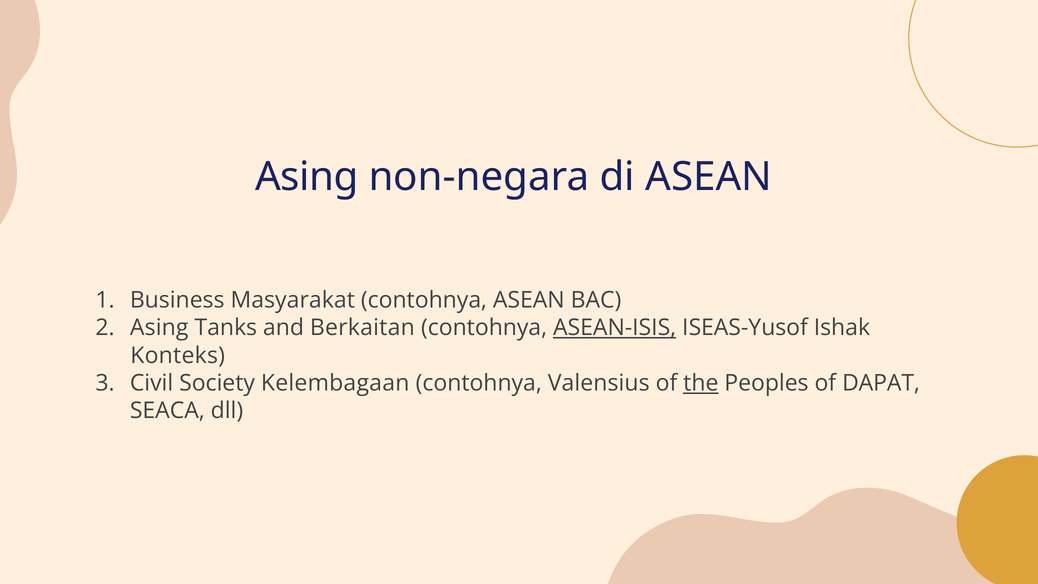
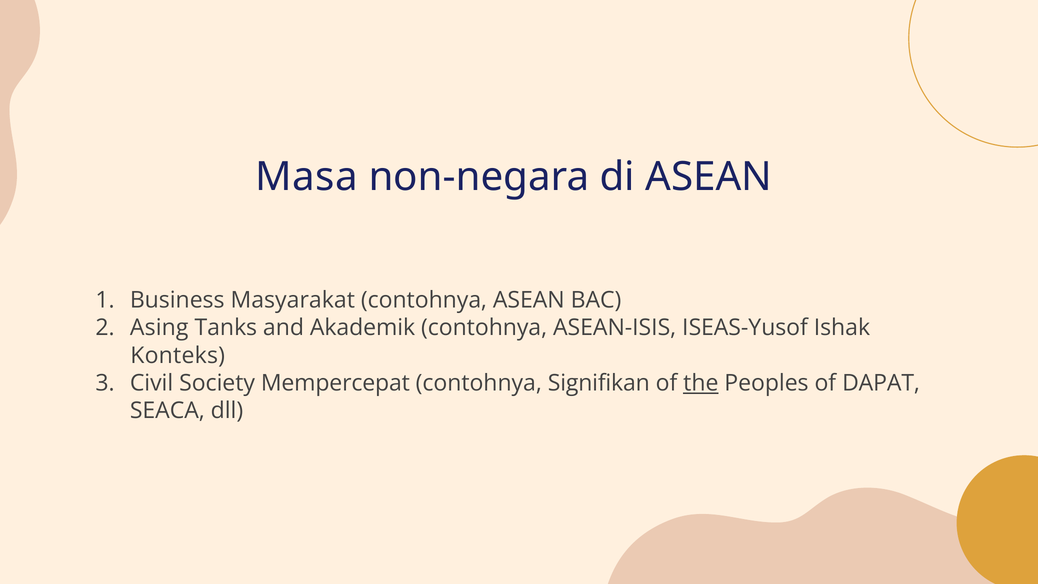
Asing at (307, 177): Asing -> Masa
Berkaitan: Berkaitan -> Akademik
ASEAN-ISIS underline: present -> none
Kelembagaan: Kelembagaan -> Mempercepat
Valensius: Valensius -> Signifikan
